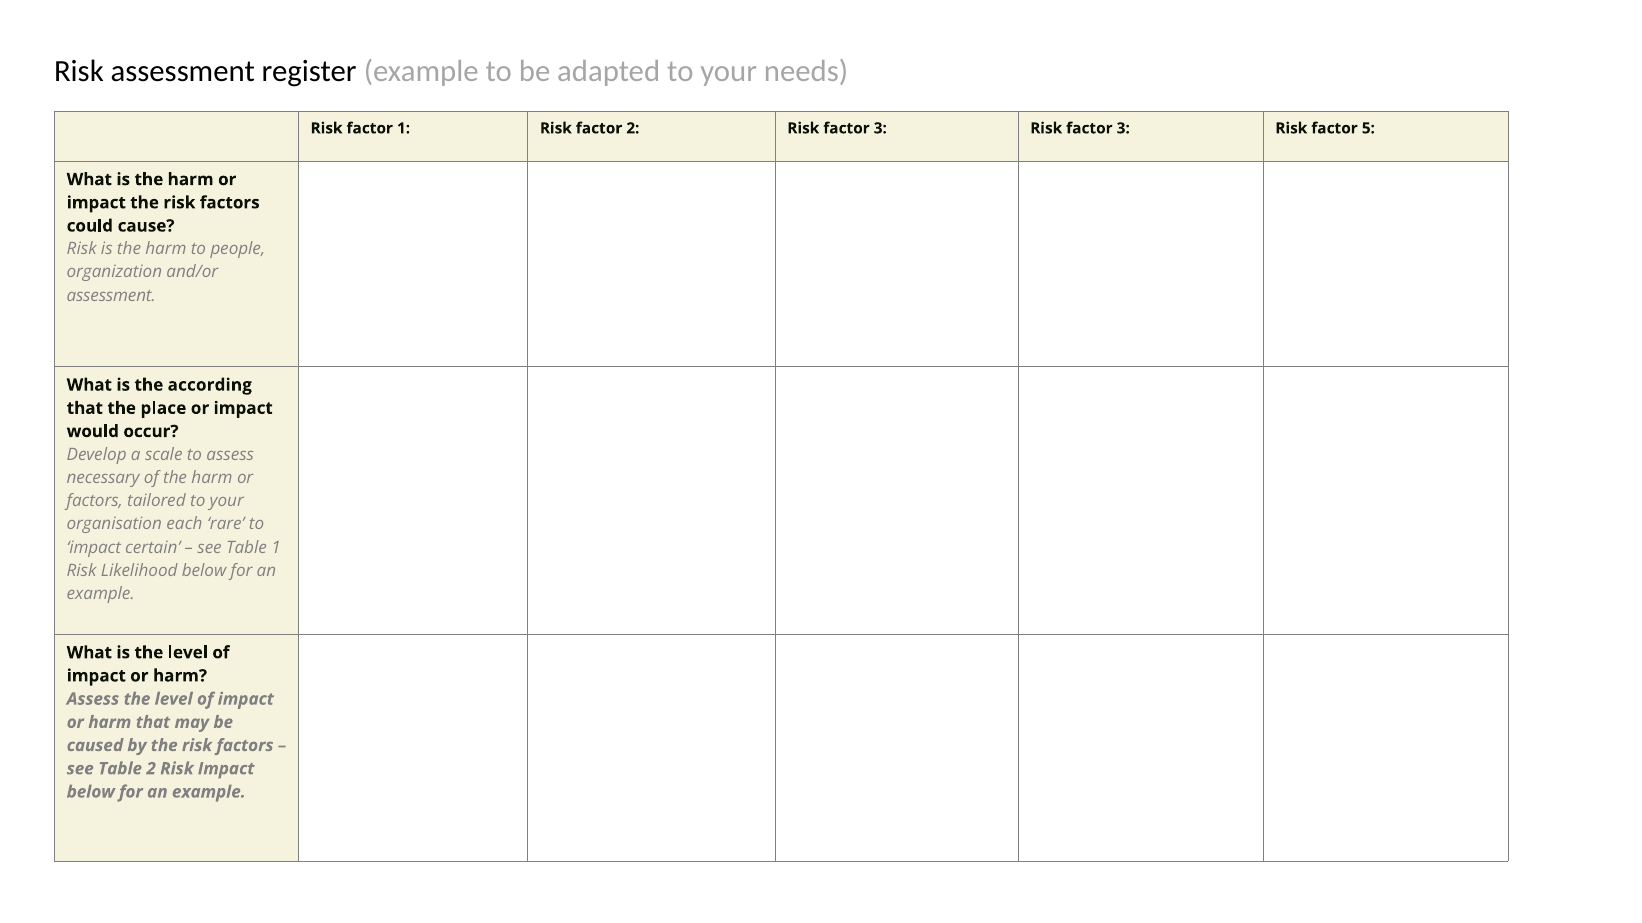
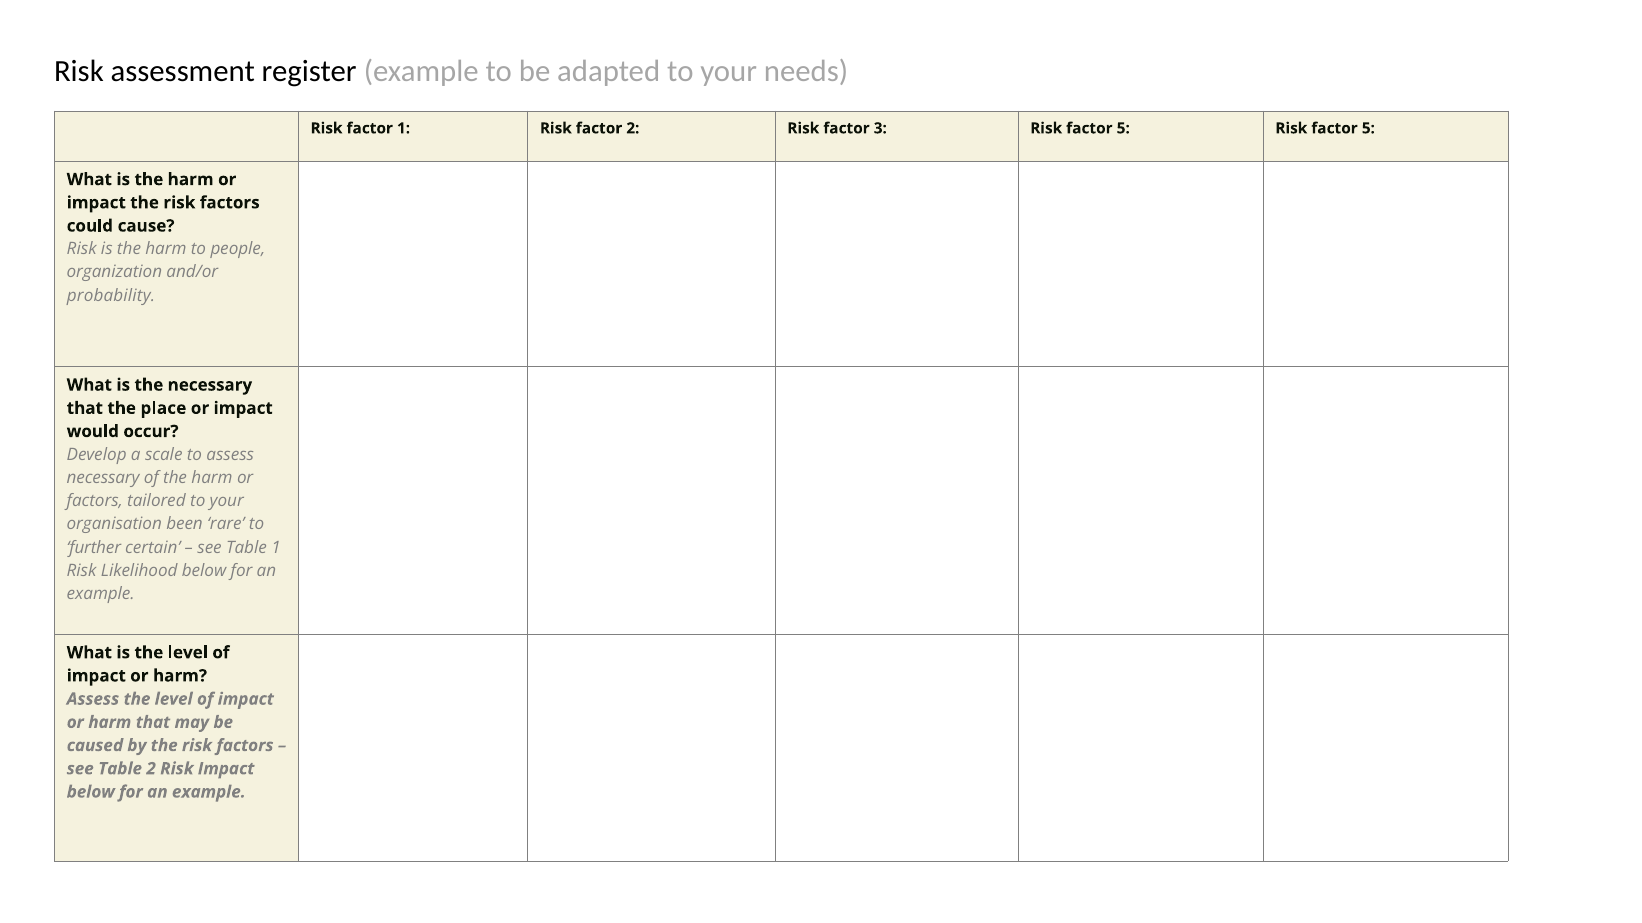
3 Risk factor 3: 3 -> 5
assessment at (111, 296): assessment -> probability
the according: according -> necessary
each: each -> been
impact at (94, 548): impact -> further
